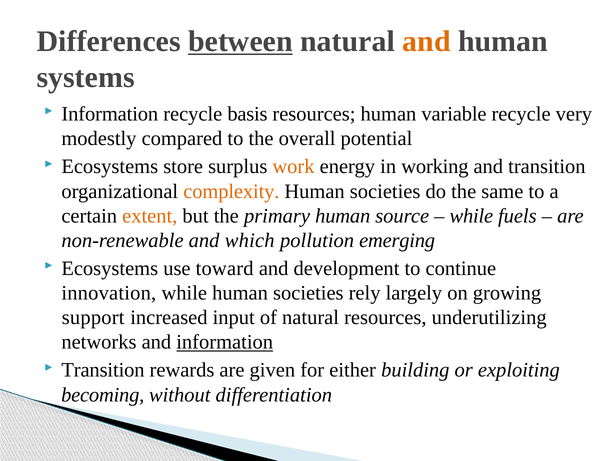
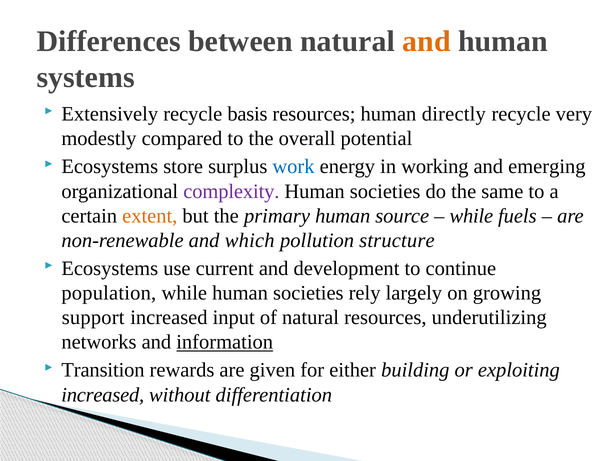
between underline: present -> none
Information at (110, 114): Information -> Extensively
variable: variable -> directly
work colour: orange -> blue
and transition: transition -> emerging
complexity colour: orange -> purple
emerging: emerging -> structure
toward: toward -> current
innovation: innovation -> population
becoming at (103, 395): becoming -> increased
